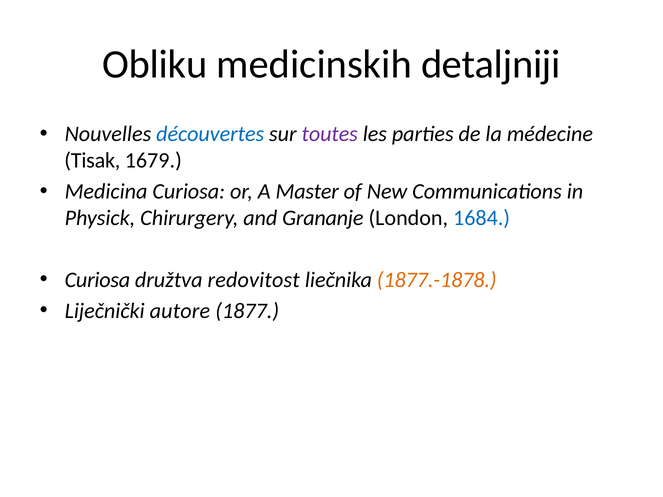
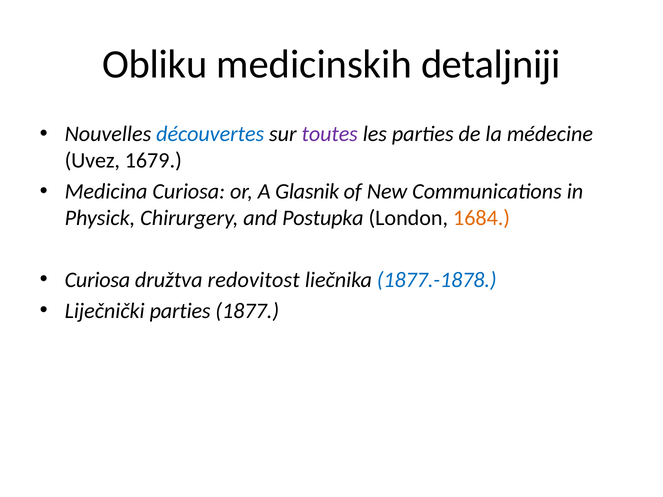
Tisak: Tisak -> Uvez
Master: Master -> Glasnik
Grananje: Grananje -> Postupka
1684 colour: blue -> orange
1877.-1878 colour: orange -> blue
Liječnički autore: autore -> parties
